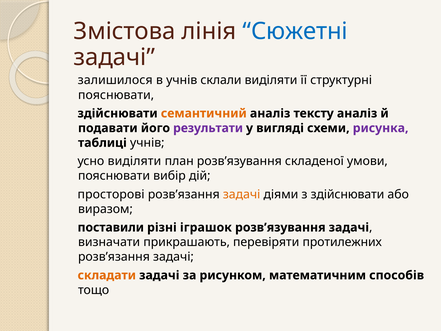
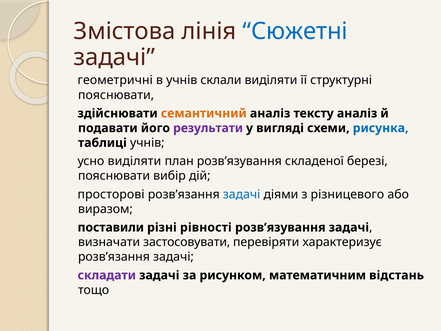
залишилося: залишилося -> геометричні
рисунка colour: purple -> blue
умови: умови -> березі
задачі at (242, 194) colour: orange -> blue
з здійснювати: здійснювати -> різницевого
іграшок: іграшок -> рівності
прикрашають: прикрашають -> застосовувати
протилежних: протилежних -> характеризує
складати colour: orange -> purple
способів: способів -> відстань
